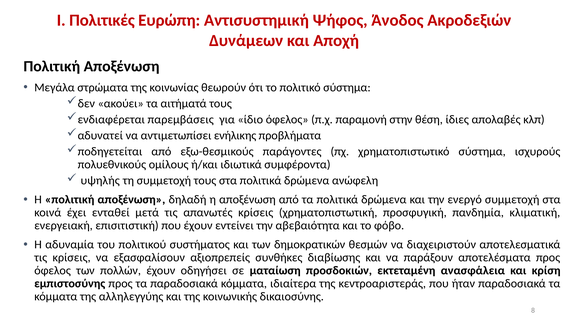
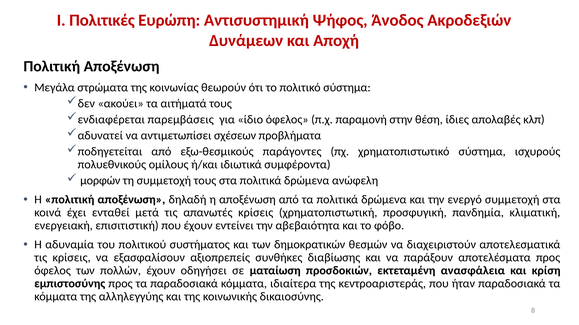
ενήλικης: ενήλικης -> σχέσεων
υψηλής: υψηλής -> μορφών
